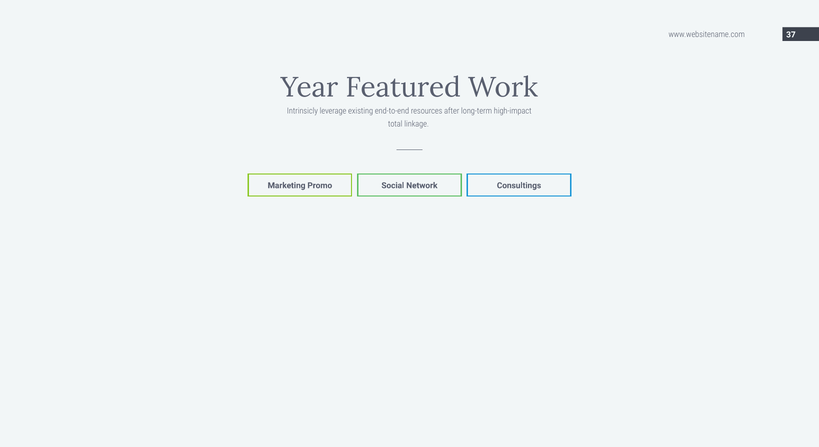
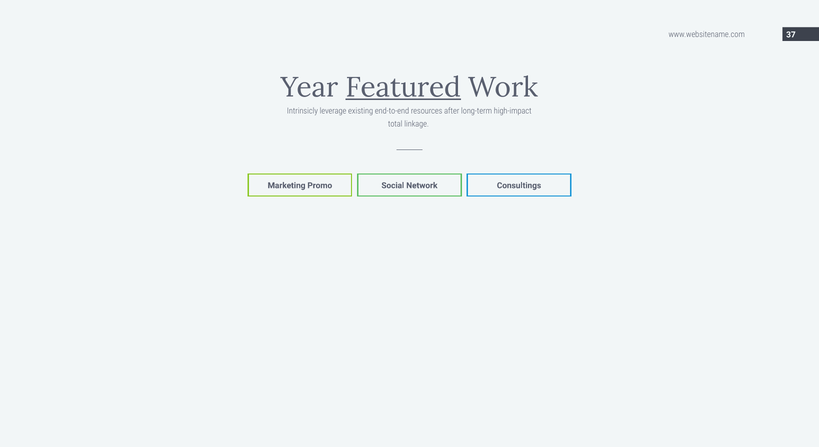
Featured underline: none -> present
